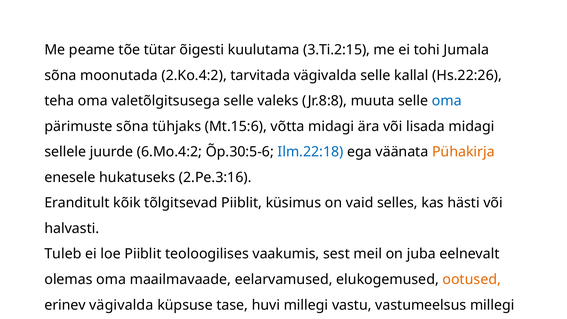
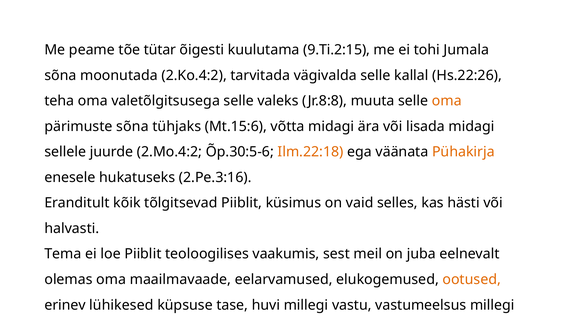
3.Ti.2:15: 3.Ti.2:15 -> 9.Ti.2:15
oma at (447, 101) colour: blue -> orange
6.Mo.4:2: 6.Mo.4:2 -> 2.Mo.4:2
Ilm.22:18 colour: blue -> orange
Tuleb: Tuleb -> Tema
erinev vägivalda: vägivalda -> lühikesed
